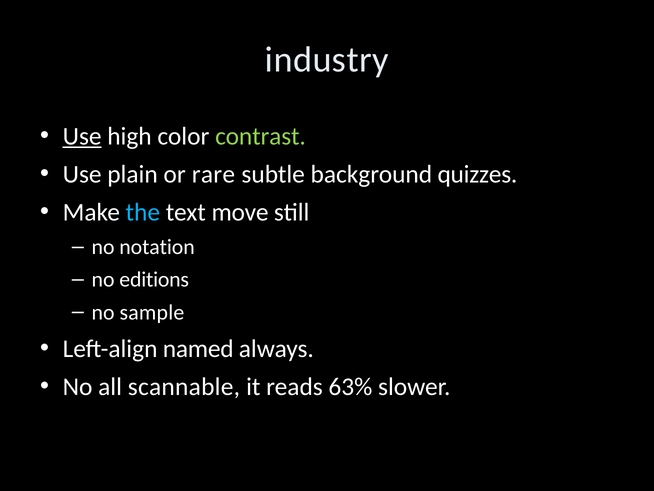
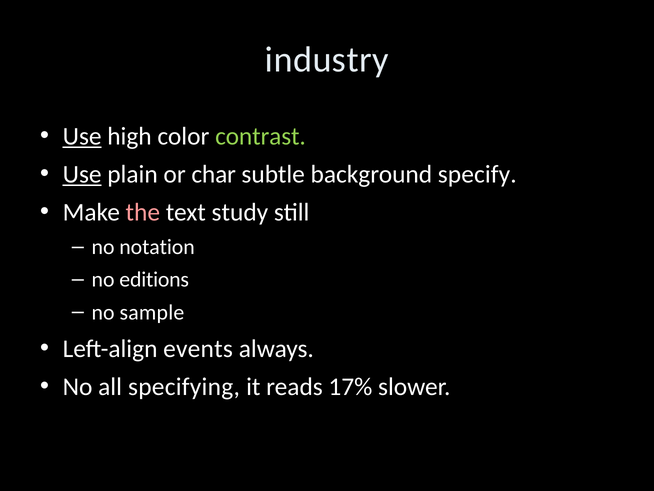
Use at (82, 174) underline: none -> present
rare: rare -> char
quizzes: quizzes -> specify
the colour: light blue -> pink
move: move -> study
named: named -> events
scannable: scannable -> specifying
63%: 63% -> 17%
